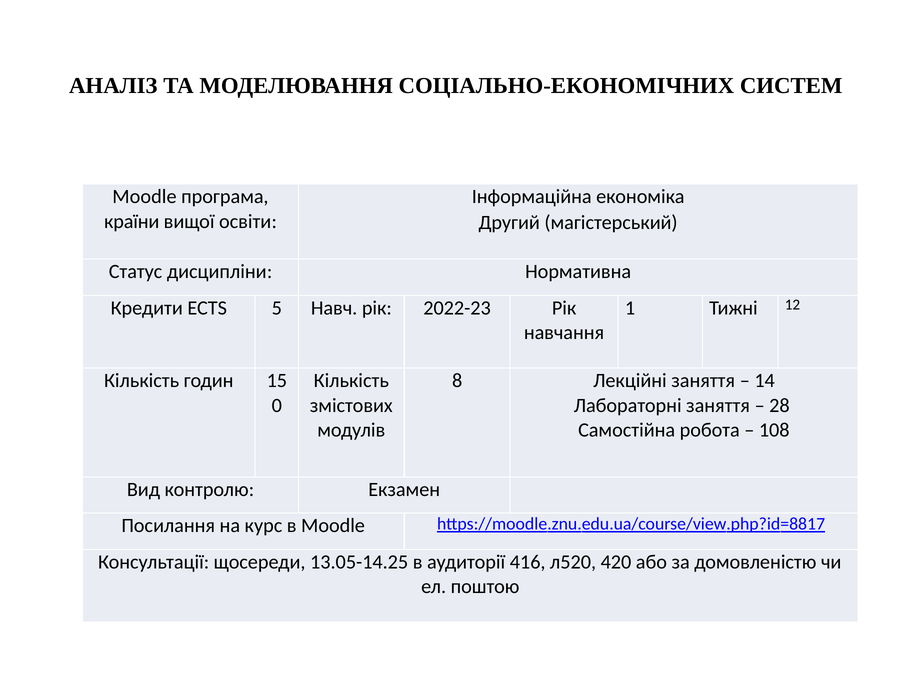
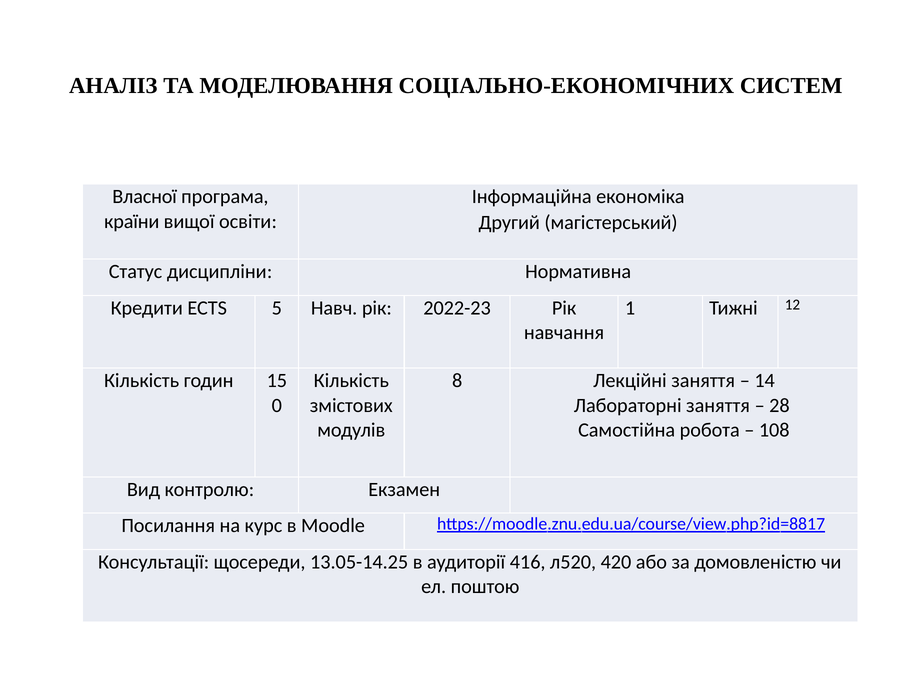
Moodle at (144, 197): Moodle -> Власної
